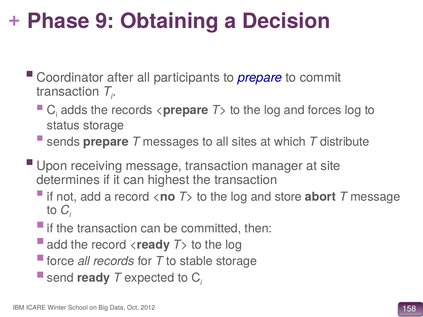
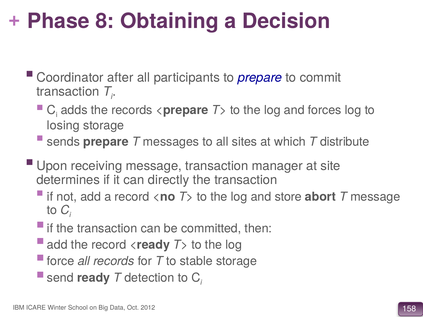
9: 9 -> 8
status: status -> losing
highest: highest -> directly
expected: expected -> detection
